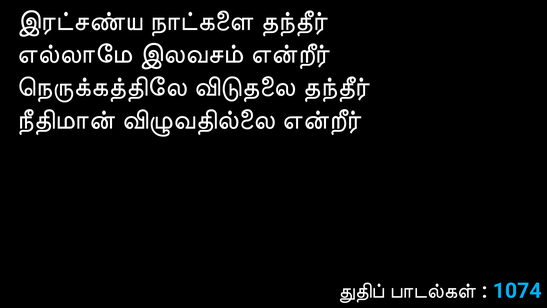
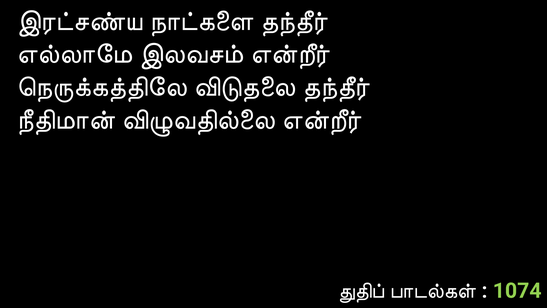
1074 colour: light blue -> light green
